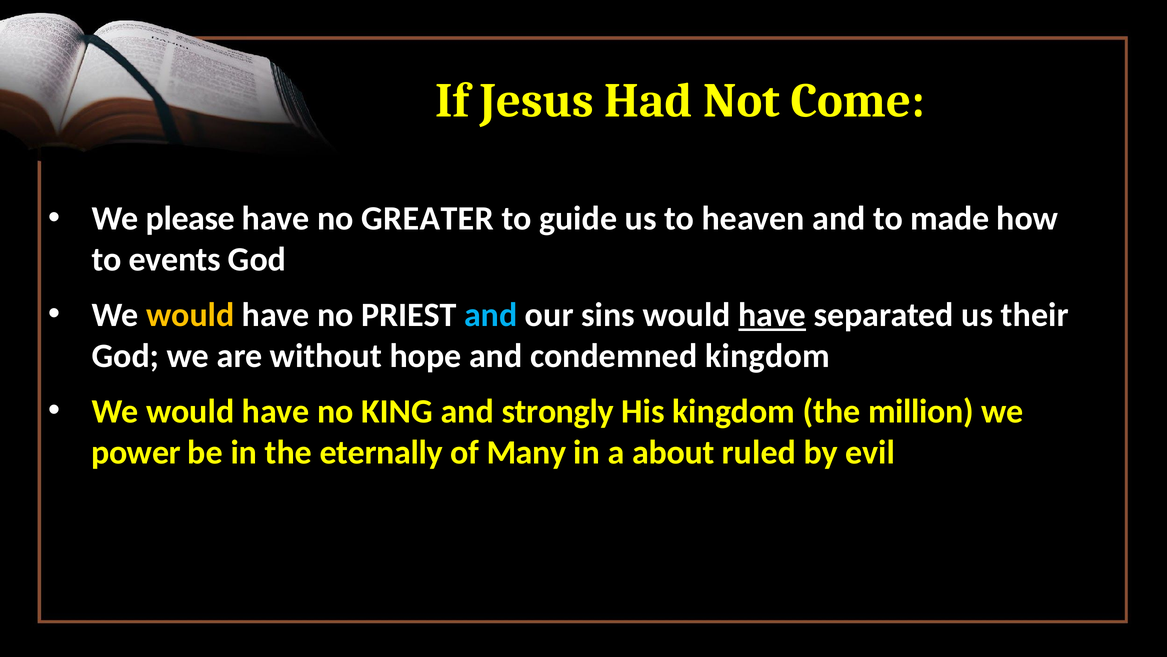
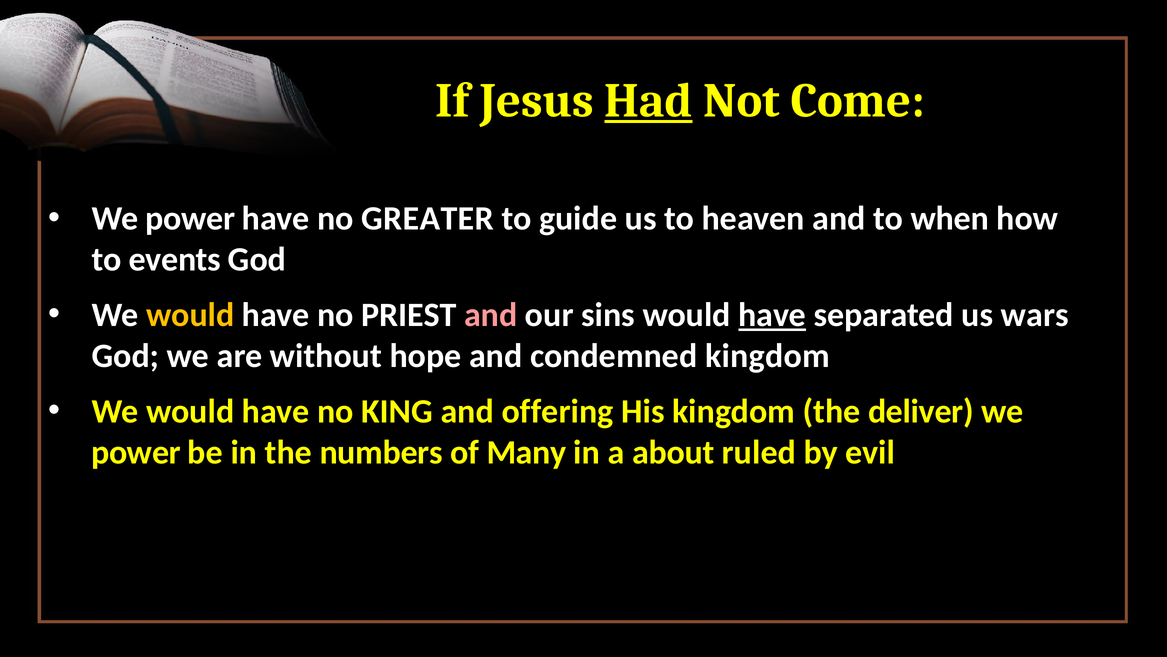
Had underline: none -> present
please at (190, 219): please -> power
made: made -> when
and at (491, 315) colour: light blue -> pink
their: their -> wars
strongly: strongly -> offering
million: million -> deliver
eternally: eternally -> numbers
